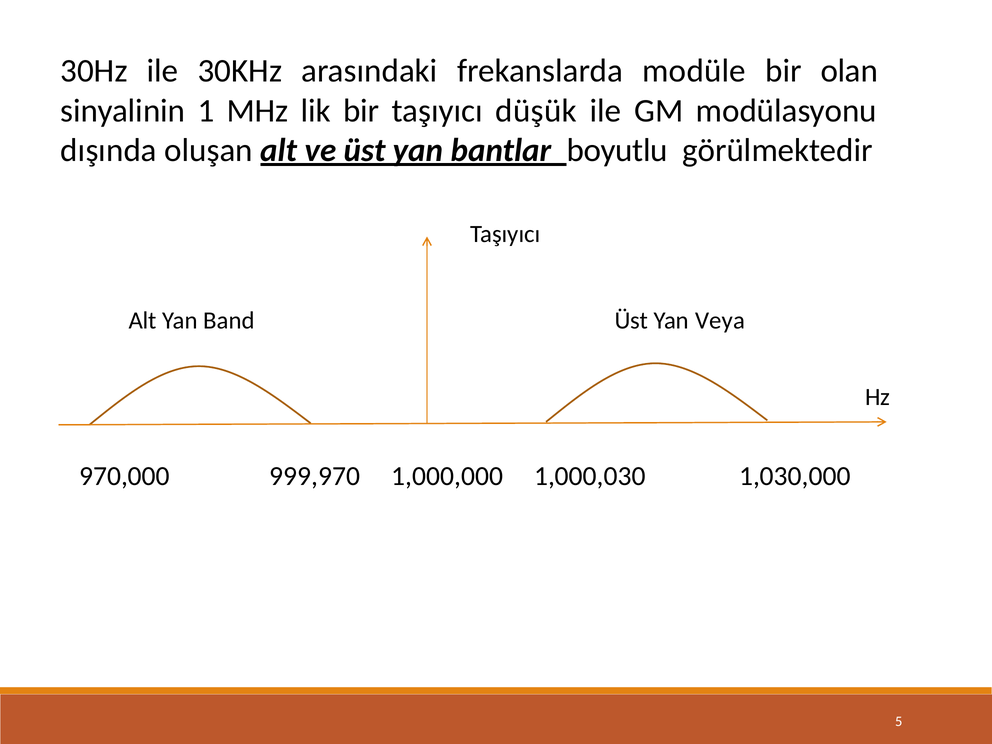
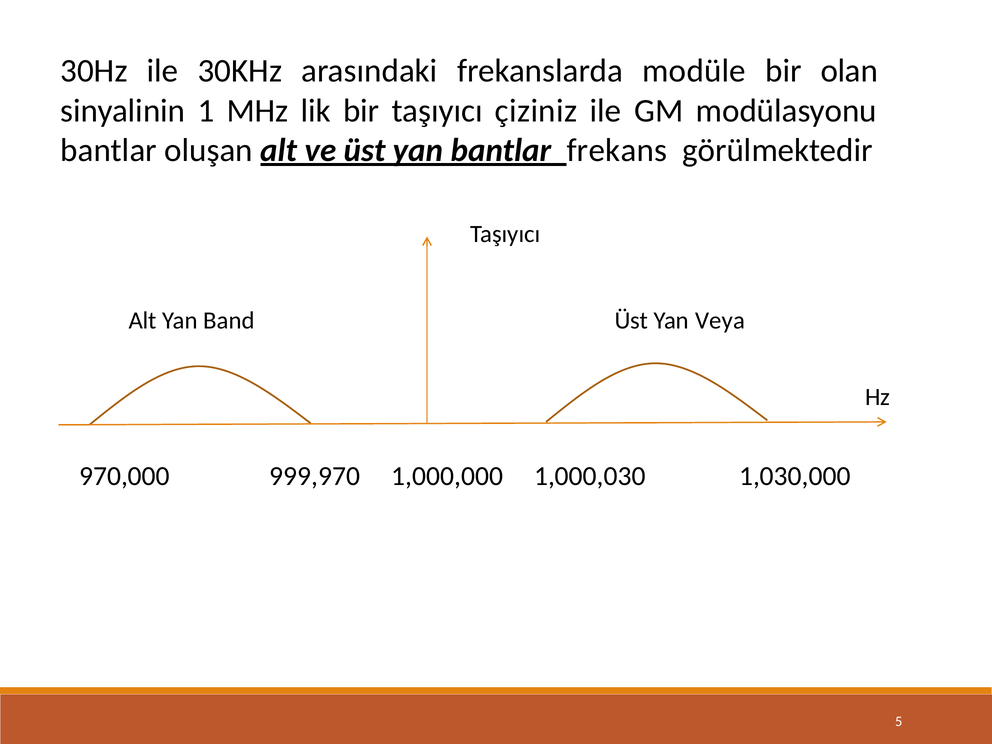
düşük: düşük -> çiziniz
dışında at (109, 150): dışında -> bantlar
boyutlu: boyutlu -> frekans
